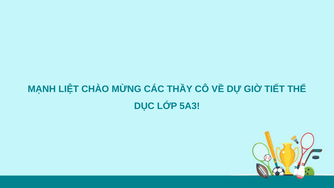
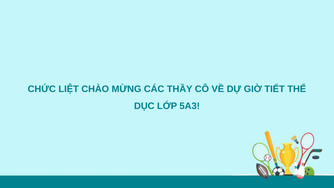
MẠNH: MẠNH -> CHỨC
